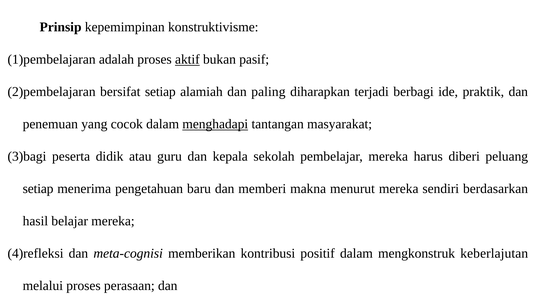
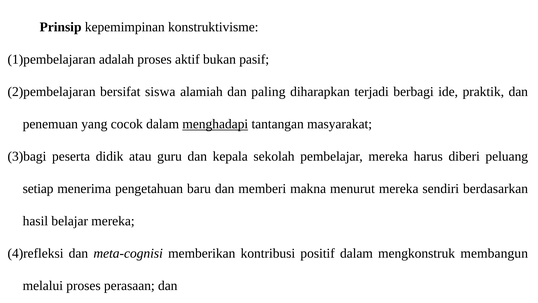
aktif underline: present -> none
bersifat setiap: setiap -> siswa
keberlajutan: keberlajutan -> membangun
